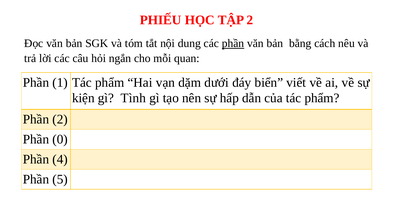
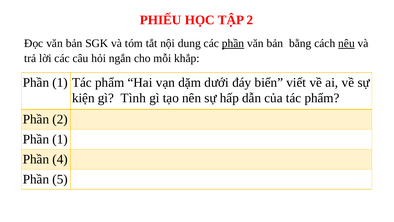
nêu underline: none -> present
quan: quan -> khắp
0 at (60, 139): 0 -> 1
